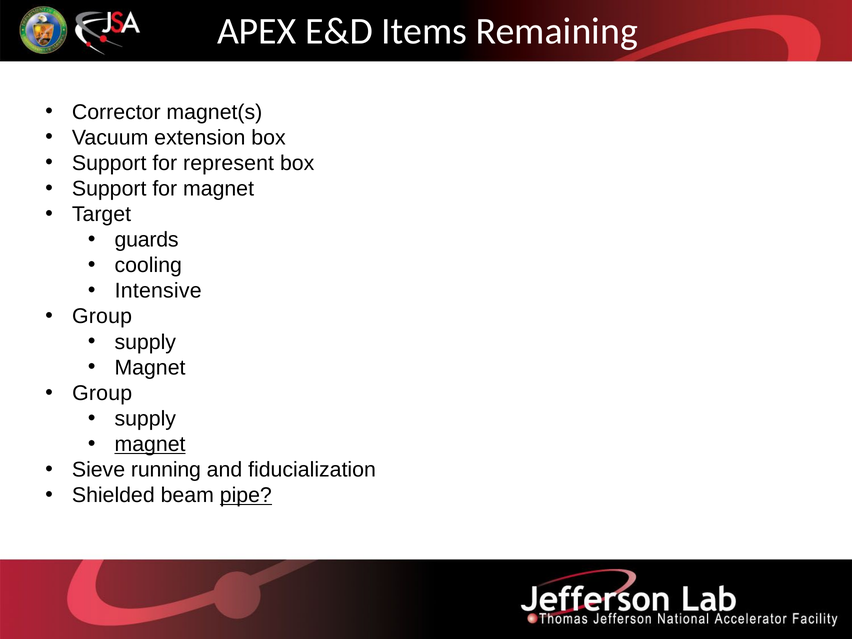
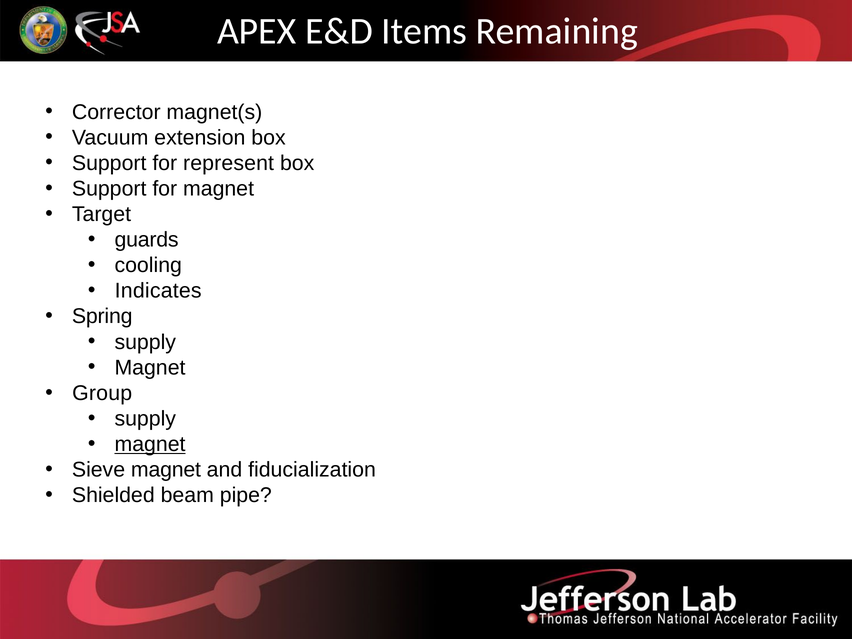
Intensive: Intensive -> Indicates
Group at (102, 316): Group -> Spring
Sieve running: running -> magnet
pipe underline: present -> none
